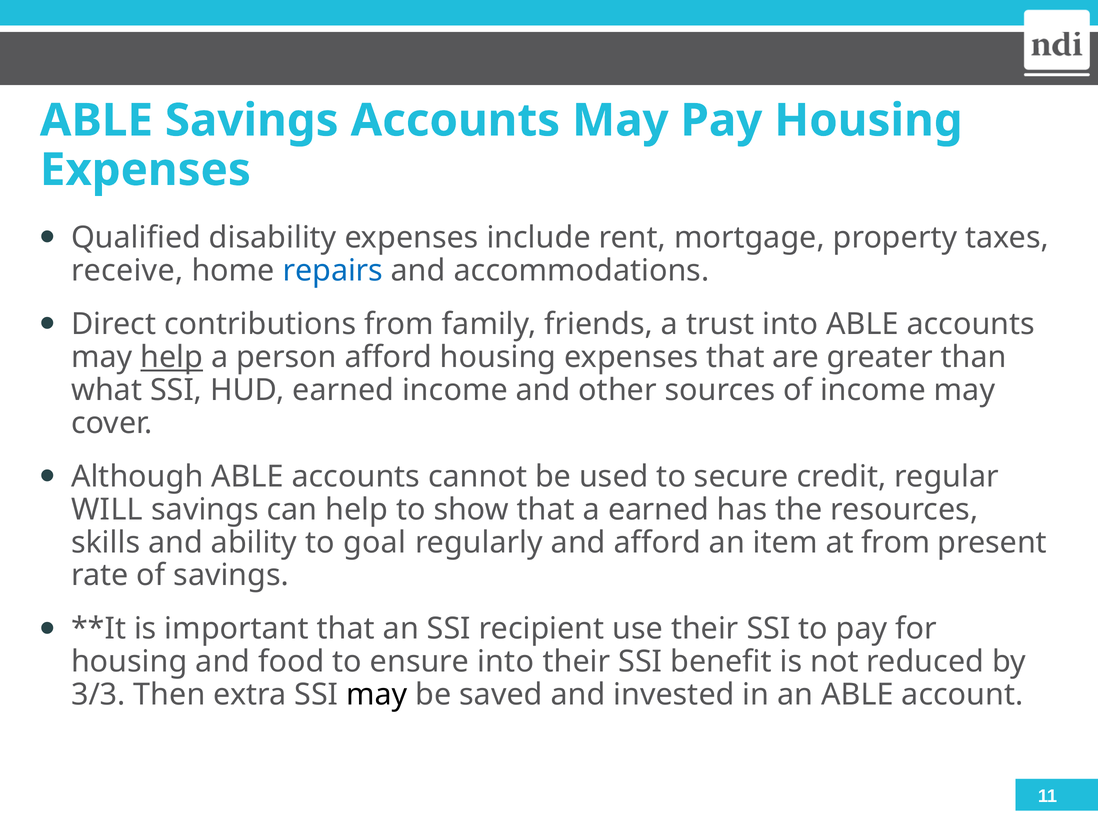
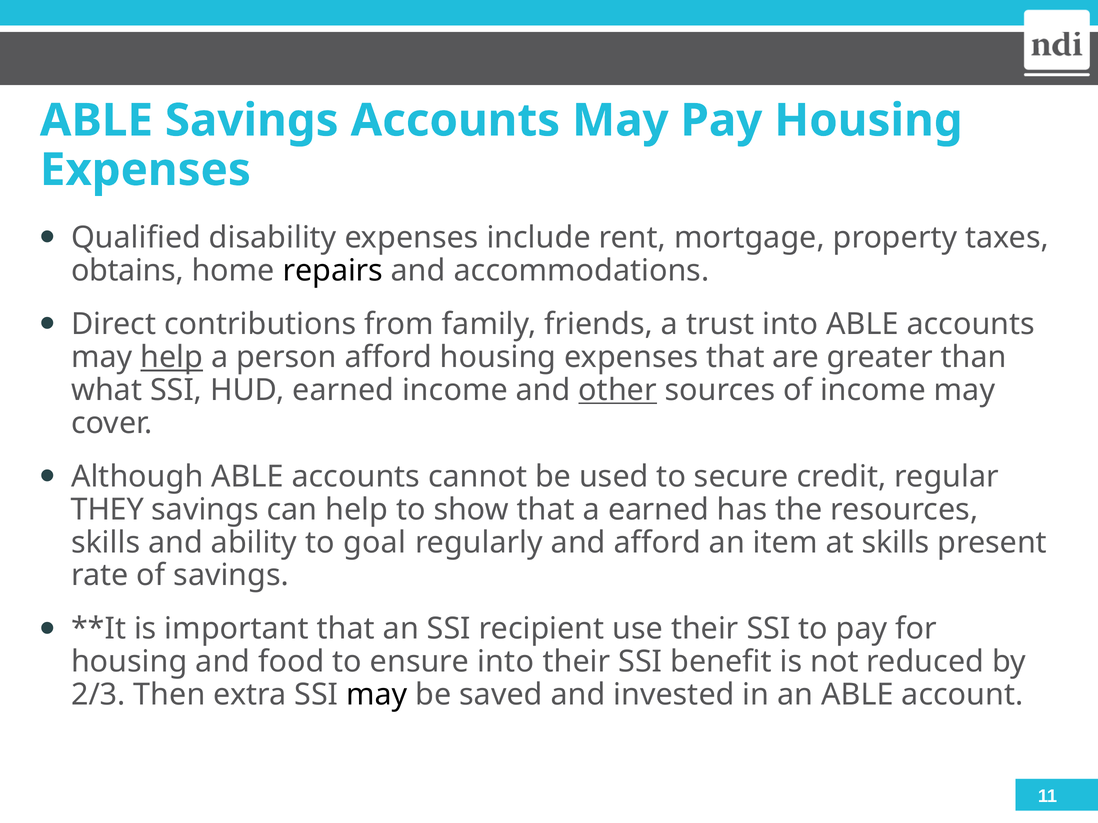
receive: receive -> obtains
repairs colour: blue -> black
other underline: none -> present
WILL: WILL -> THEY
at from: from -> skills
3/3: 3/3 -> 2/3
